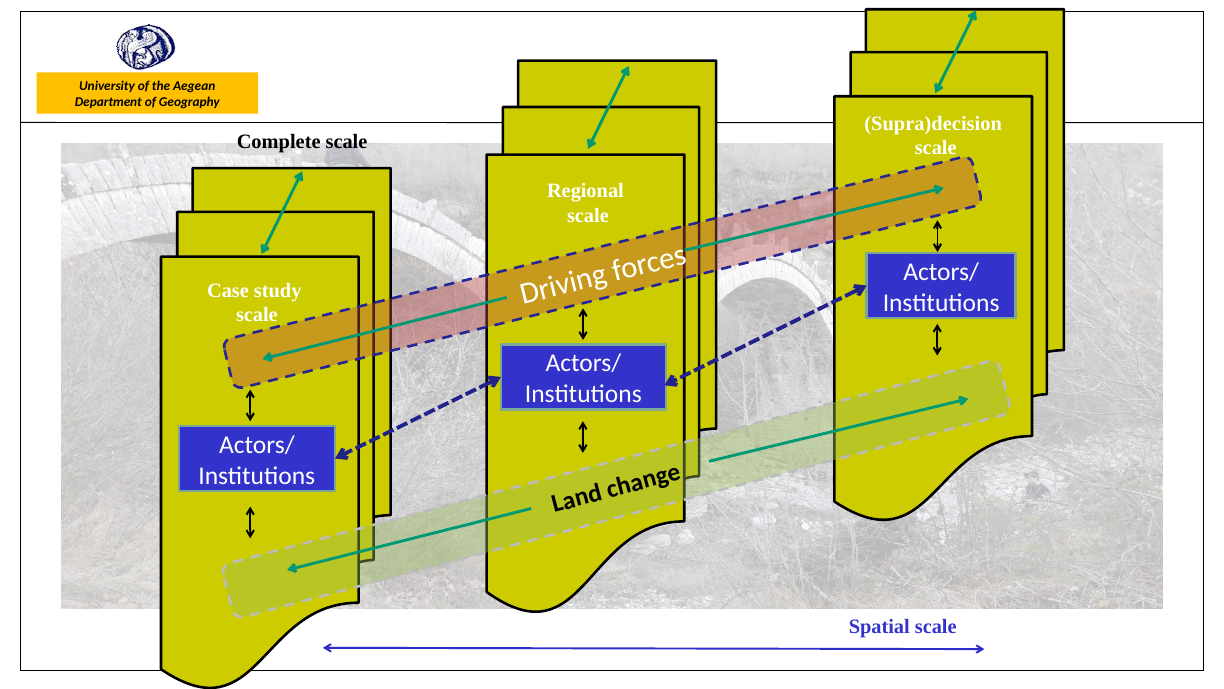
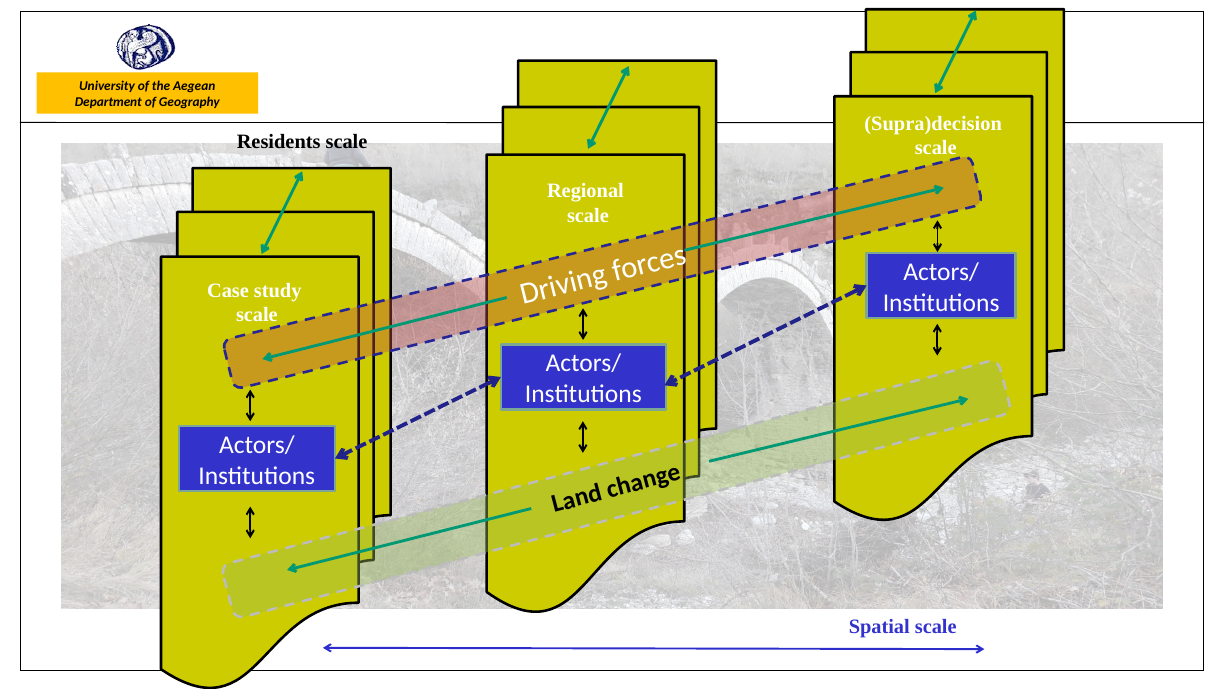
Complete: Complete -> Residents
